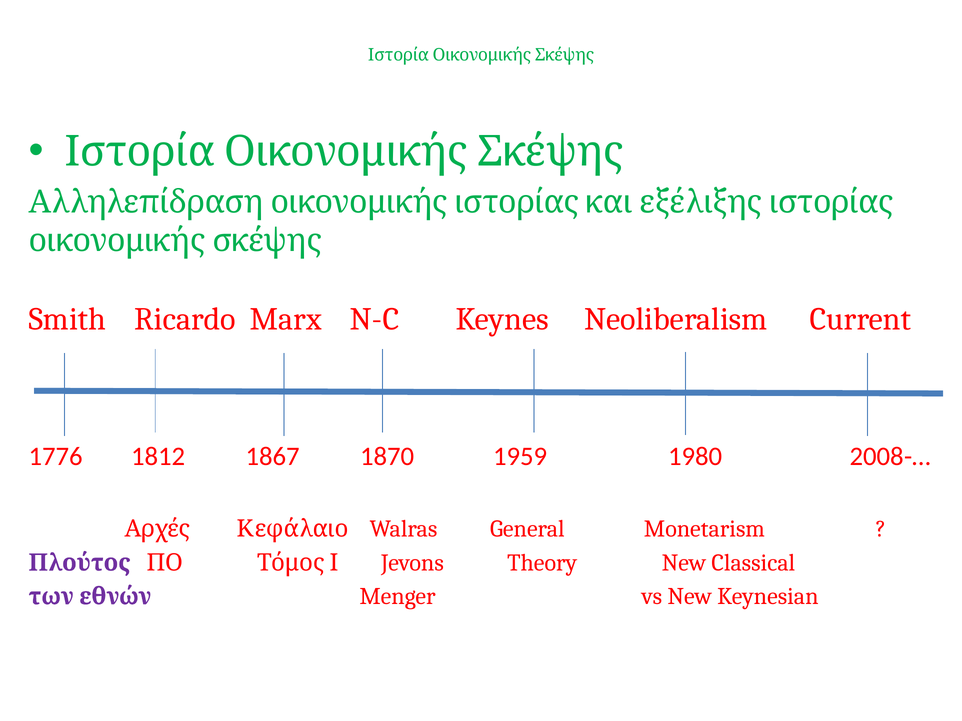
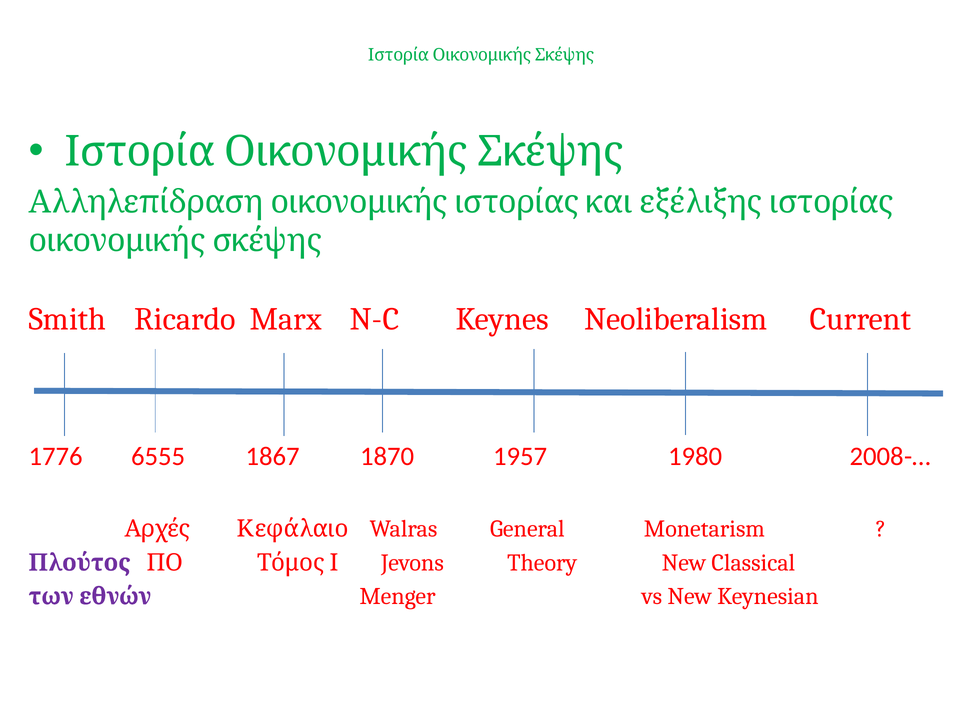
1812: 1812 -> 6555
1959: 1959 -> 1957
